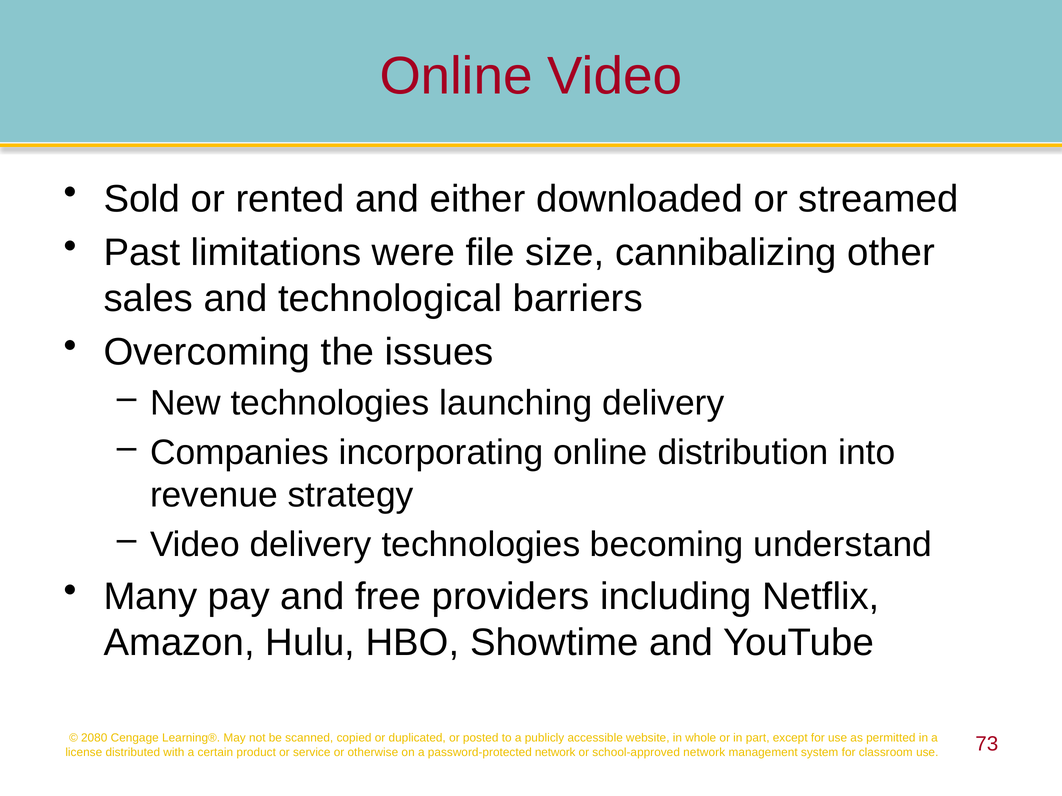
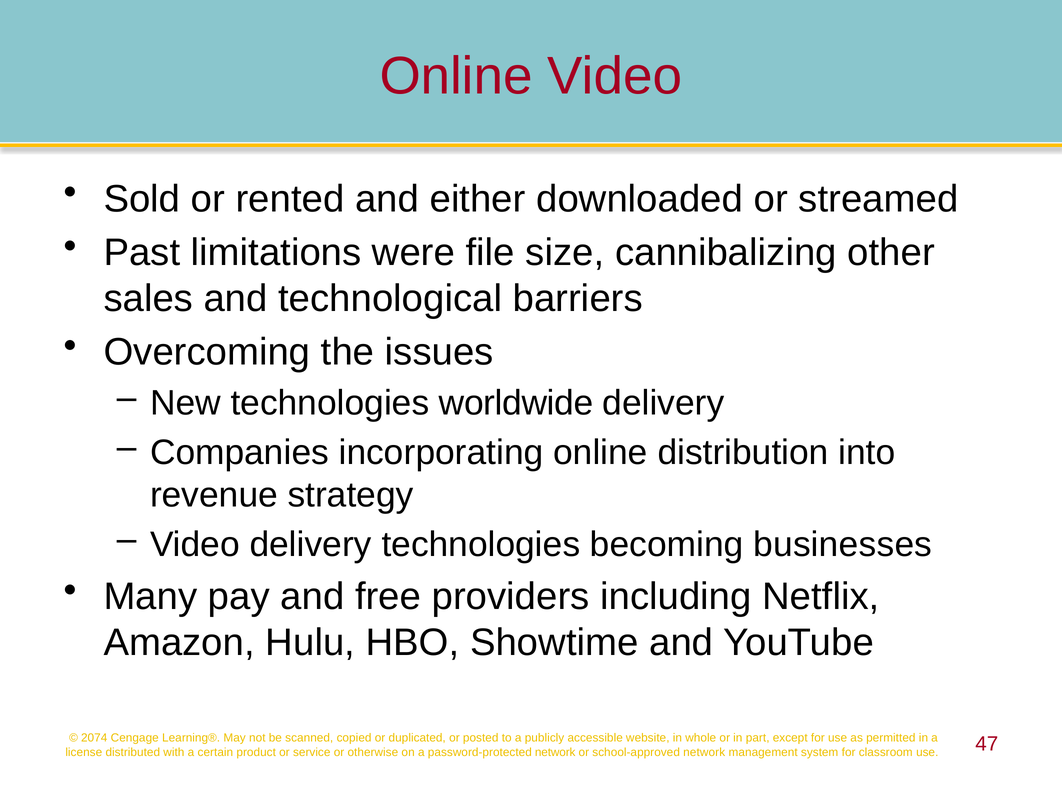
launching: launching -> worldwide
understand: understand -> businesses
2080: 2080 -> 2074
73: 73 -> 47
